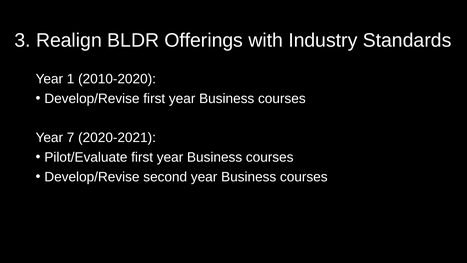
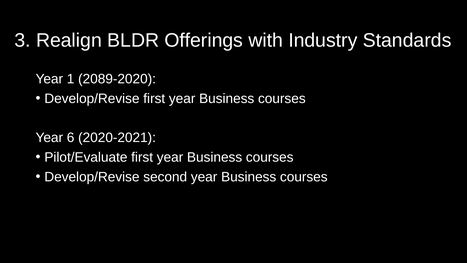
2010-2020: 2010-2020 -> 2089-2020
7: 7 -> 6
